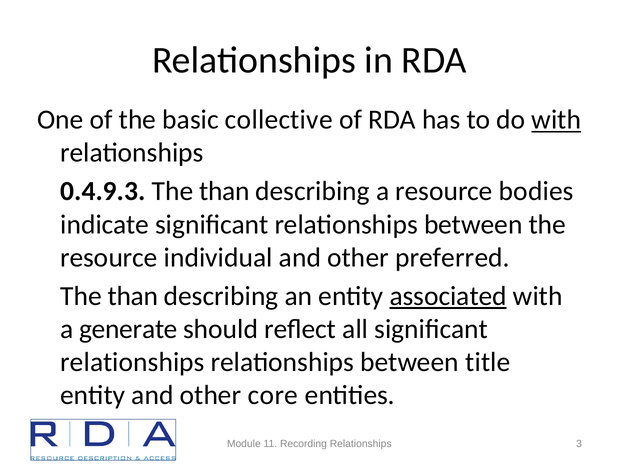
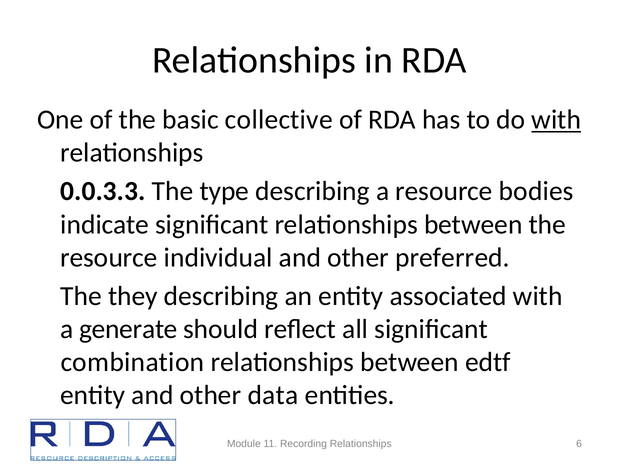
0.4.9.3: 0.4.9.3 -> 0.0.3.3
than at (224, 191): than -> type
than at (133, 296): than -> they
associated underline: present -> none
relationships at (133, 362): relationships -> combination
title: title -> edtf
core: core -> data
3: 3 -> 6
